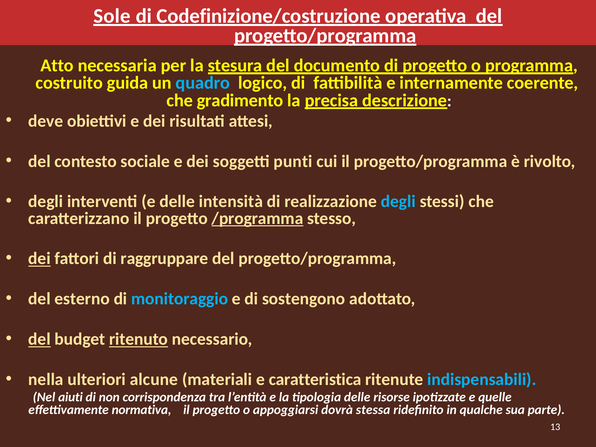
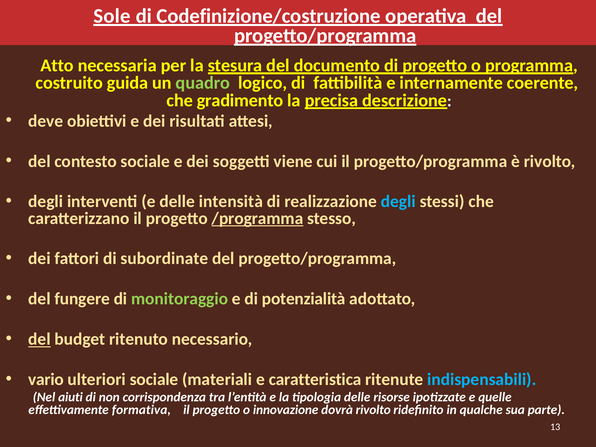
quadro colour: light blue -> light green
punti: punti -> viene
dei at (39, 259) underline: present -> none
raggruppare: raggruppare -> subordinate
esterno: esterno -> fungere
monitoraggio colour: light blue -> light green
sostengono: sostengono -> potenzialità
ritenuto underline: present -> none
nella: nella -> vario
ulteriori alcune: alcune -> sociale
normativa: normativa -> formativa
appoggiarsi: appoggiarsi -> innovazione
dovrà stessa: stessa -> rivolto
